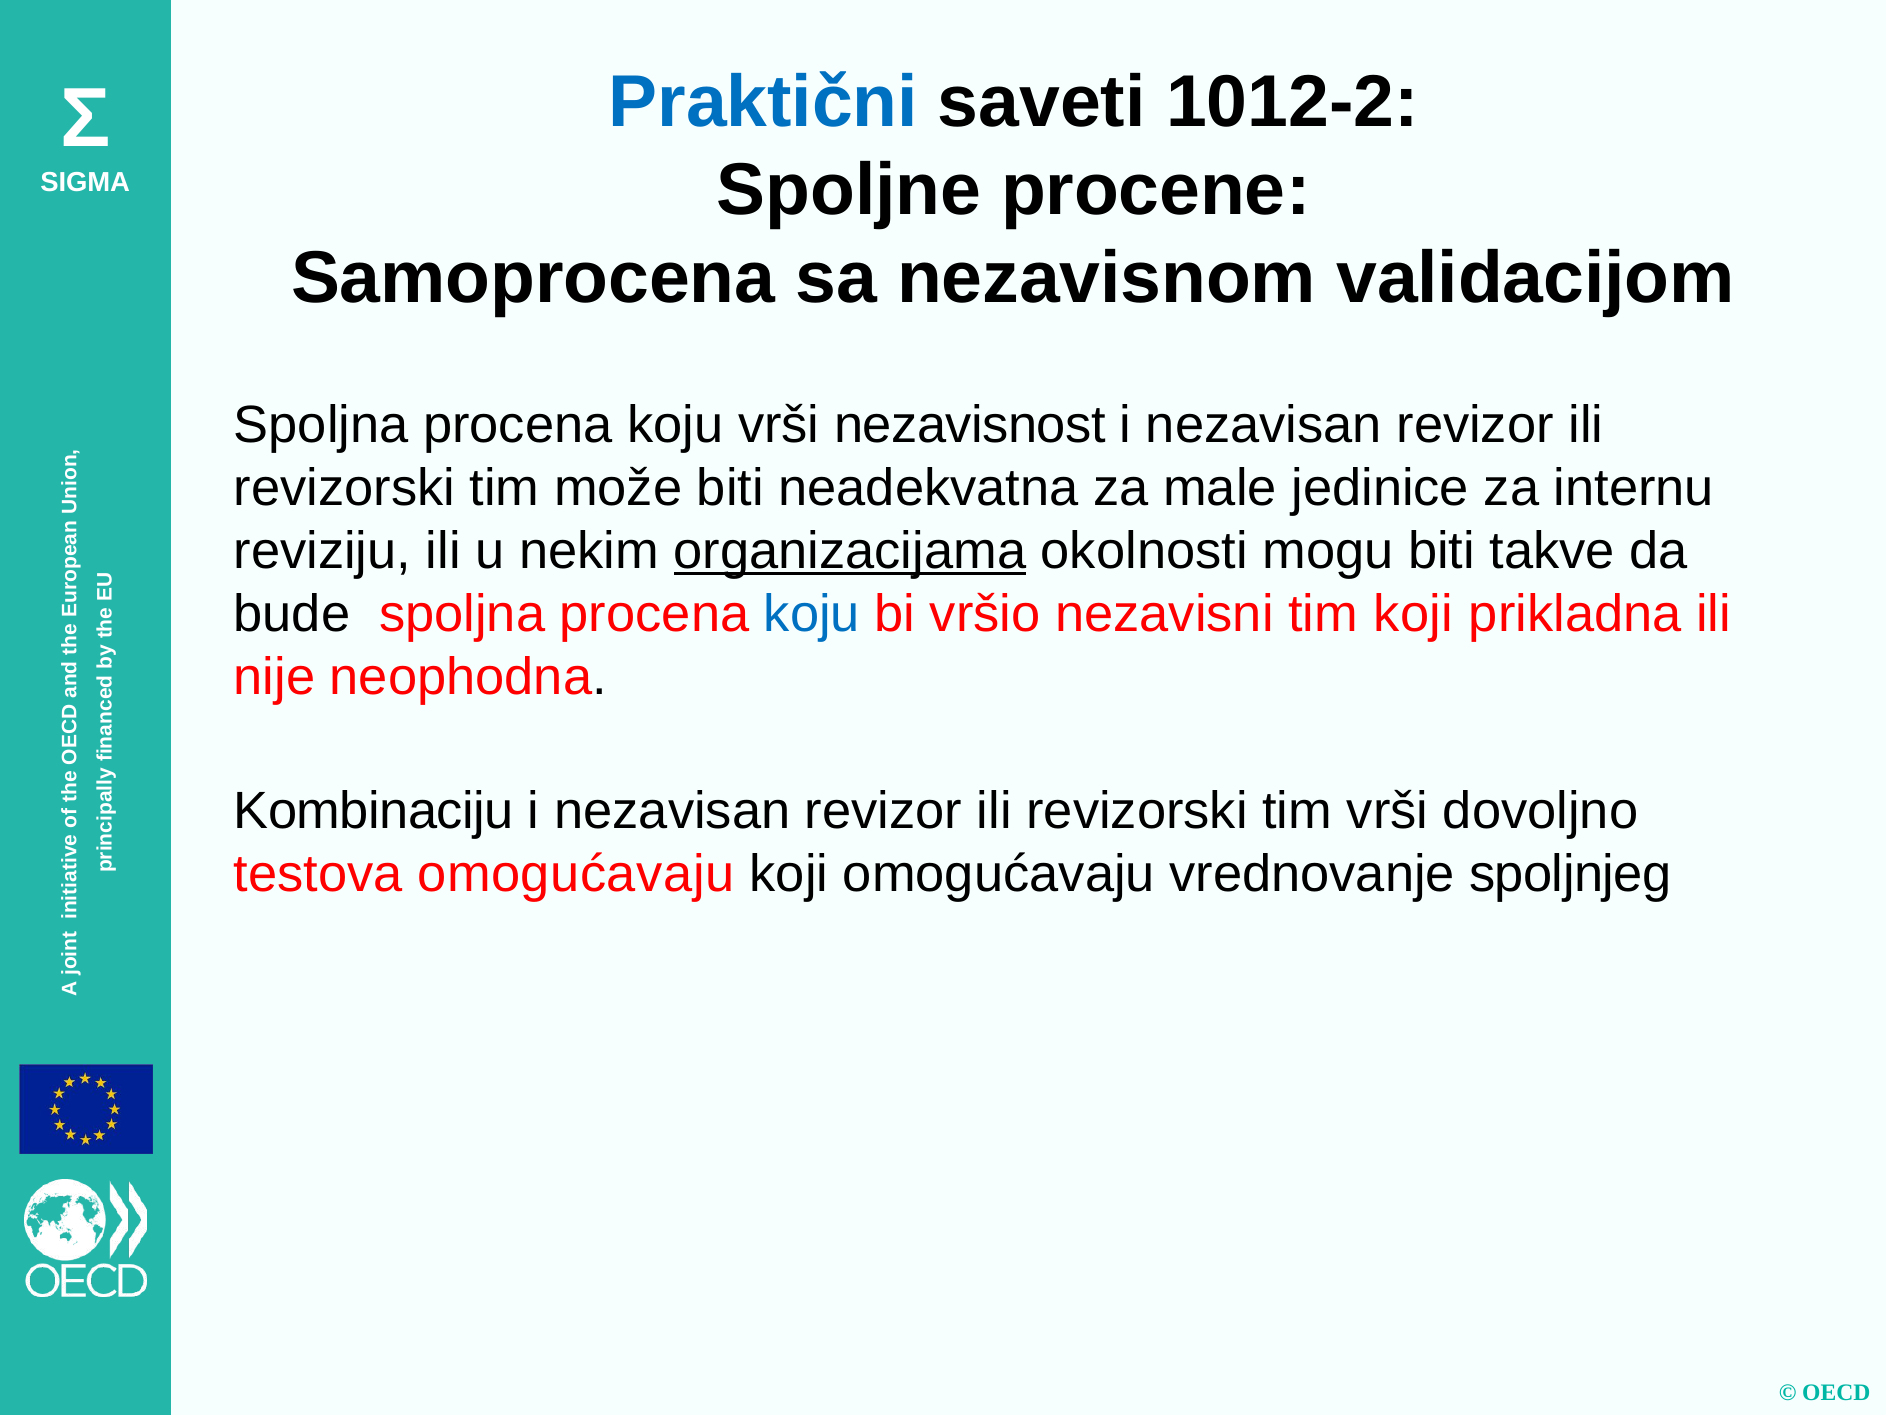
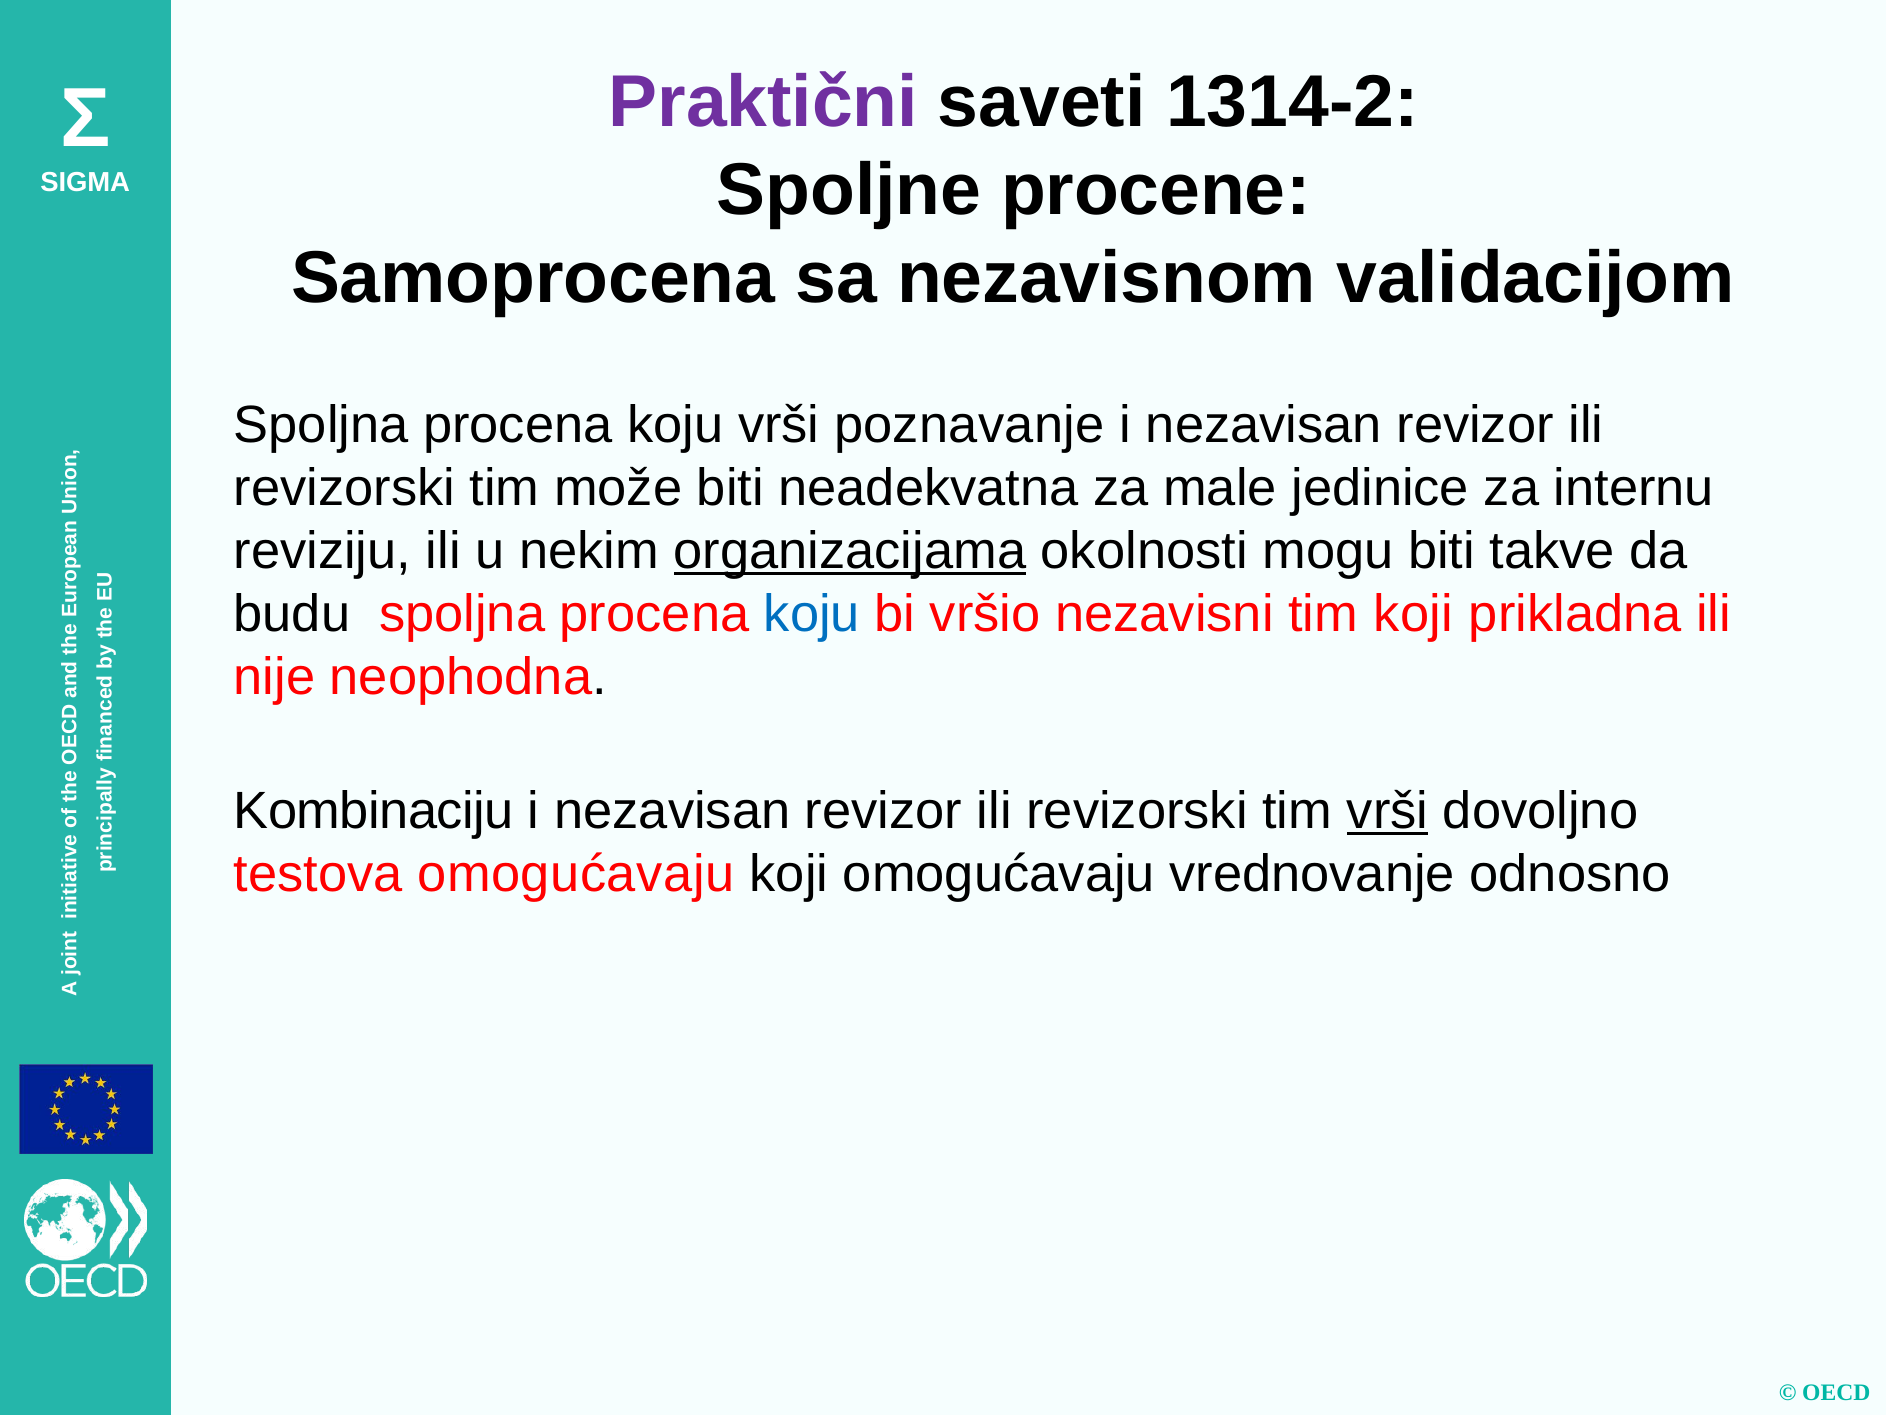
Praktični colour: blue -> purple
1012-2: 1012-2 -> 1314-2
nezavisnost: nezavisnost -> poznavanje
bude: bude -> budu
vrši at (1388, 811) underline: none -> present
spoljnjeg: spoljnjeg -> odnosno
